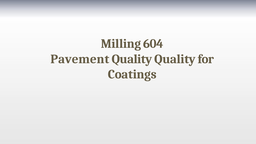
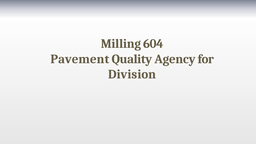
Quality Quality: Quality -> Agency
Coatings: Coatings -> Division
